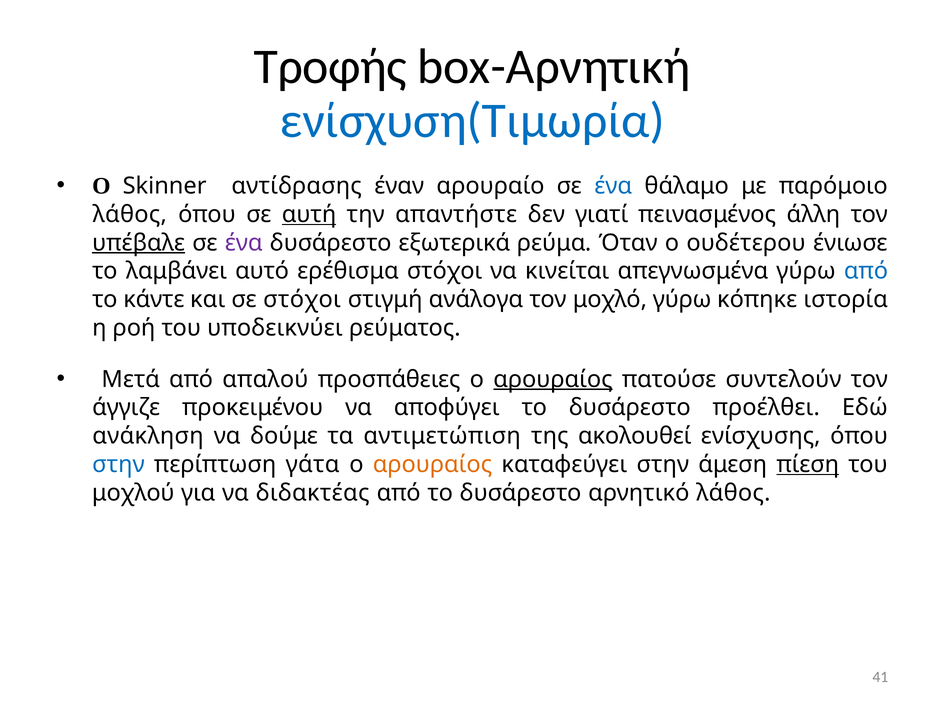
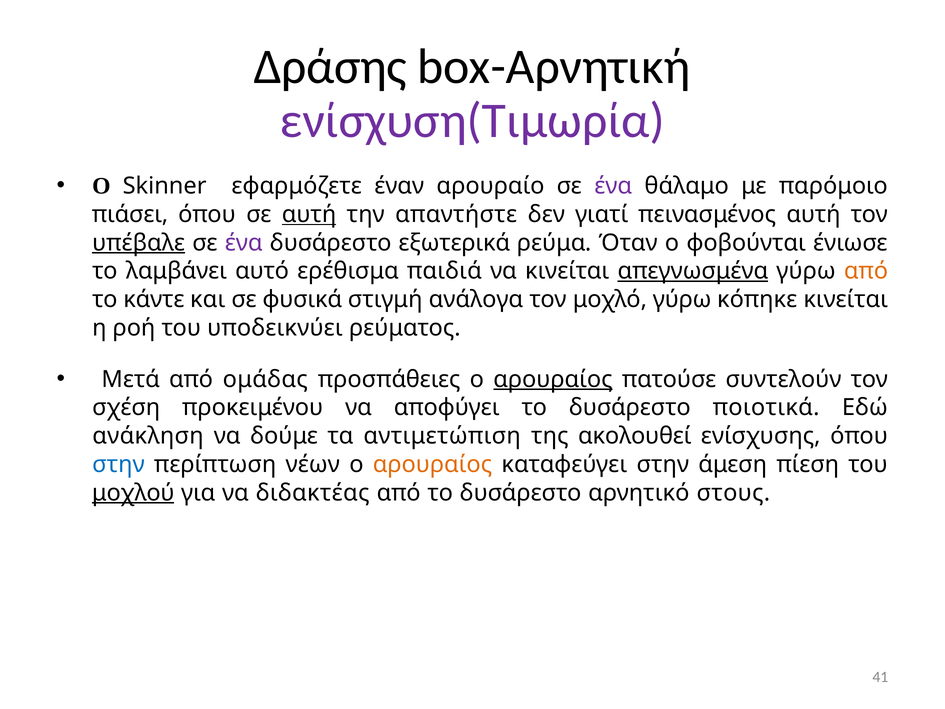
Τροφής: Τροφής -> Δράσης
ενίσχυση(Τιμωρία colour: blue -> purple
αντίδρασης: αντίδρασης -> εφαρμόζετε
ένα at (613, 186) colour: blue -> purple
λάθος at (130, 214): λάθος -> πιάσει
πεινασμένος άλλη: άλλη -> αυτή
ουδέτερου: ουδέτερου -> φοβούνται
ερέθισμα στόχοι: στόχοι -> παιδιά
απεγνωσμένα underline: none -> present
από at (866, 271) colour: blue -> orange
σε στόχοι: στόχοι -> φυσικά
κόπηκε ιστορία: ιστορία -> κινείται
απαλού: απαλού -> ομάδας
άγγιζε: άγγιζε -> σχέση
προέλθει: προέλθει -> ποιοτικά
γάτα: γάτα -> νέων
πίεση underline: present -> none
μοχλού underline: none -> present
αρνητικό λάθος: λάθος -> στους
